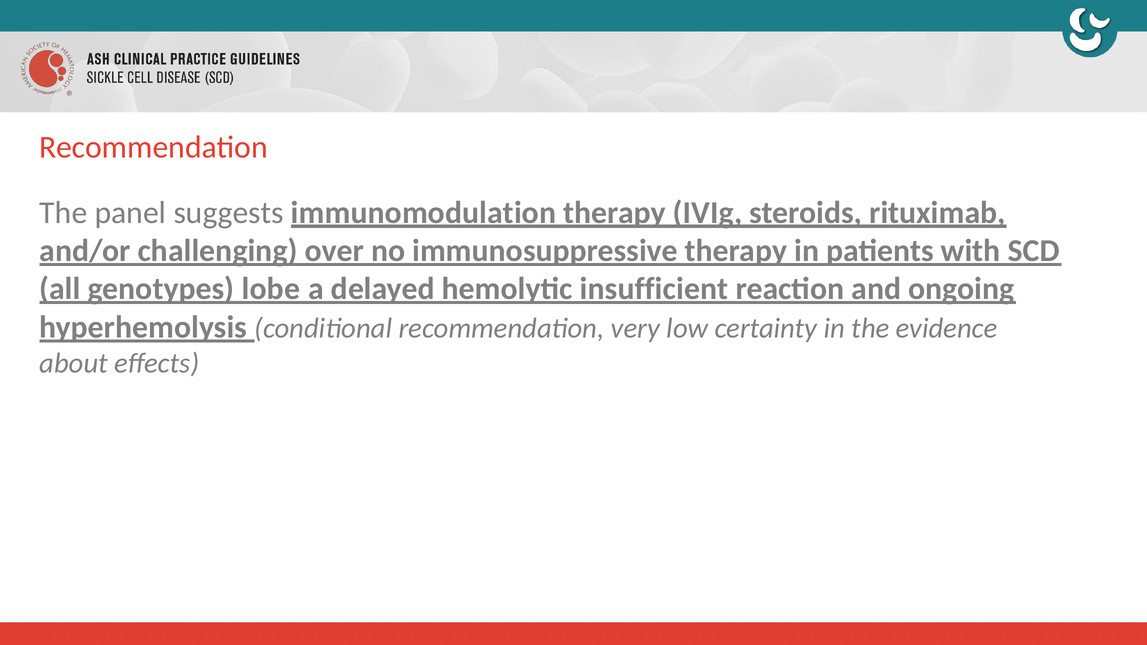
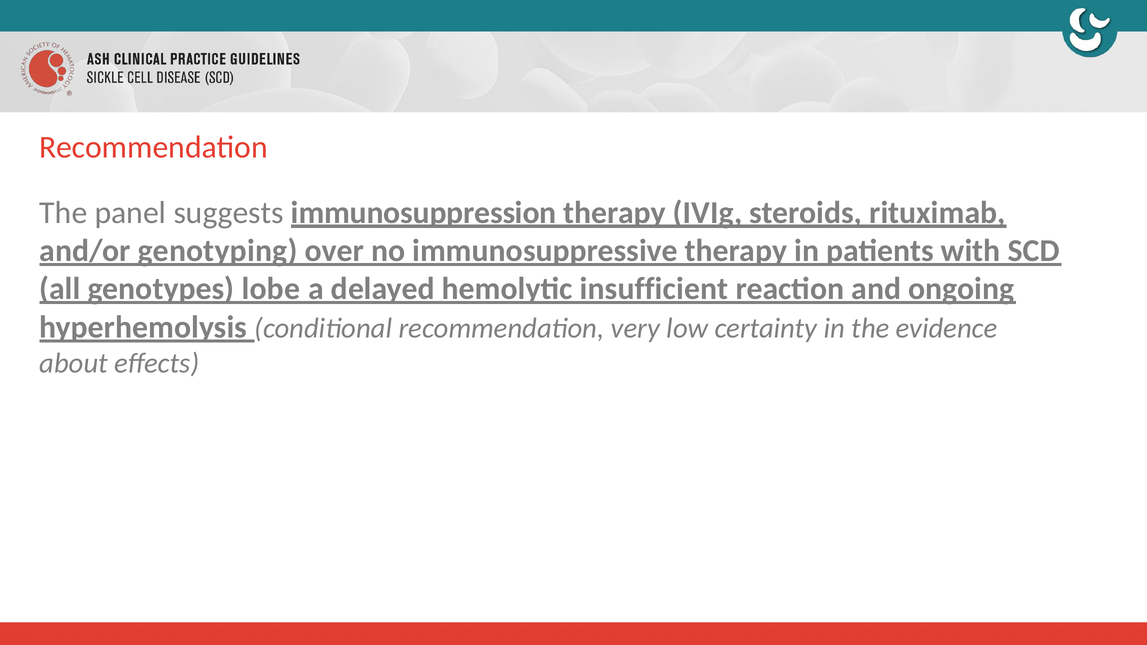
immunomodulation: immunomodulation -> immunosuppression
challenging: challenging -> genotyping
